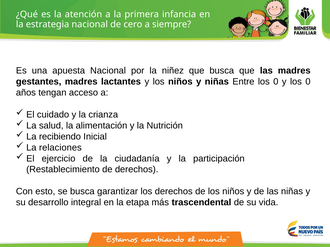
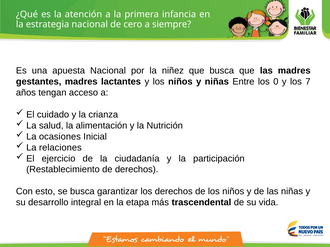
y los 0: 0 -> 7
recibiendo: recibiendo -> ocasiones
